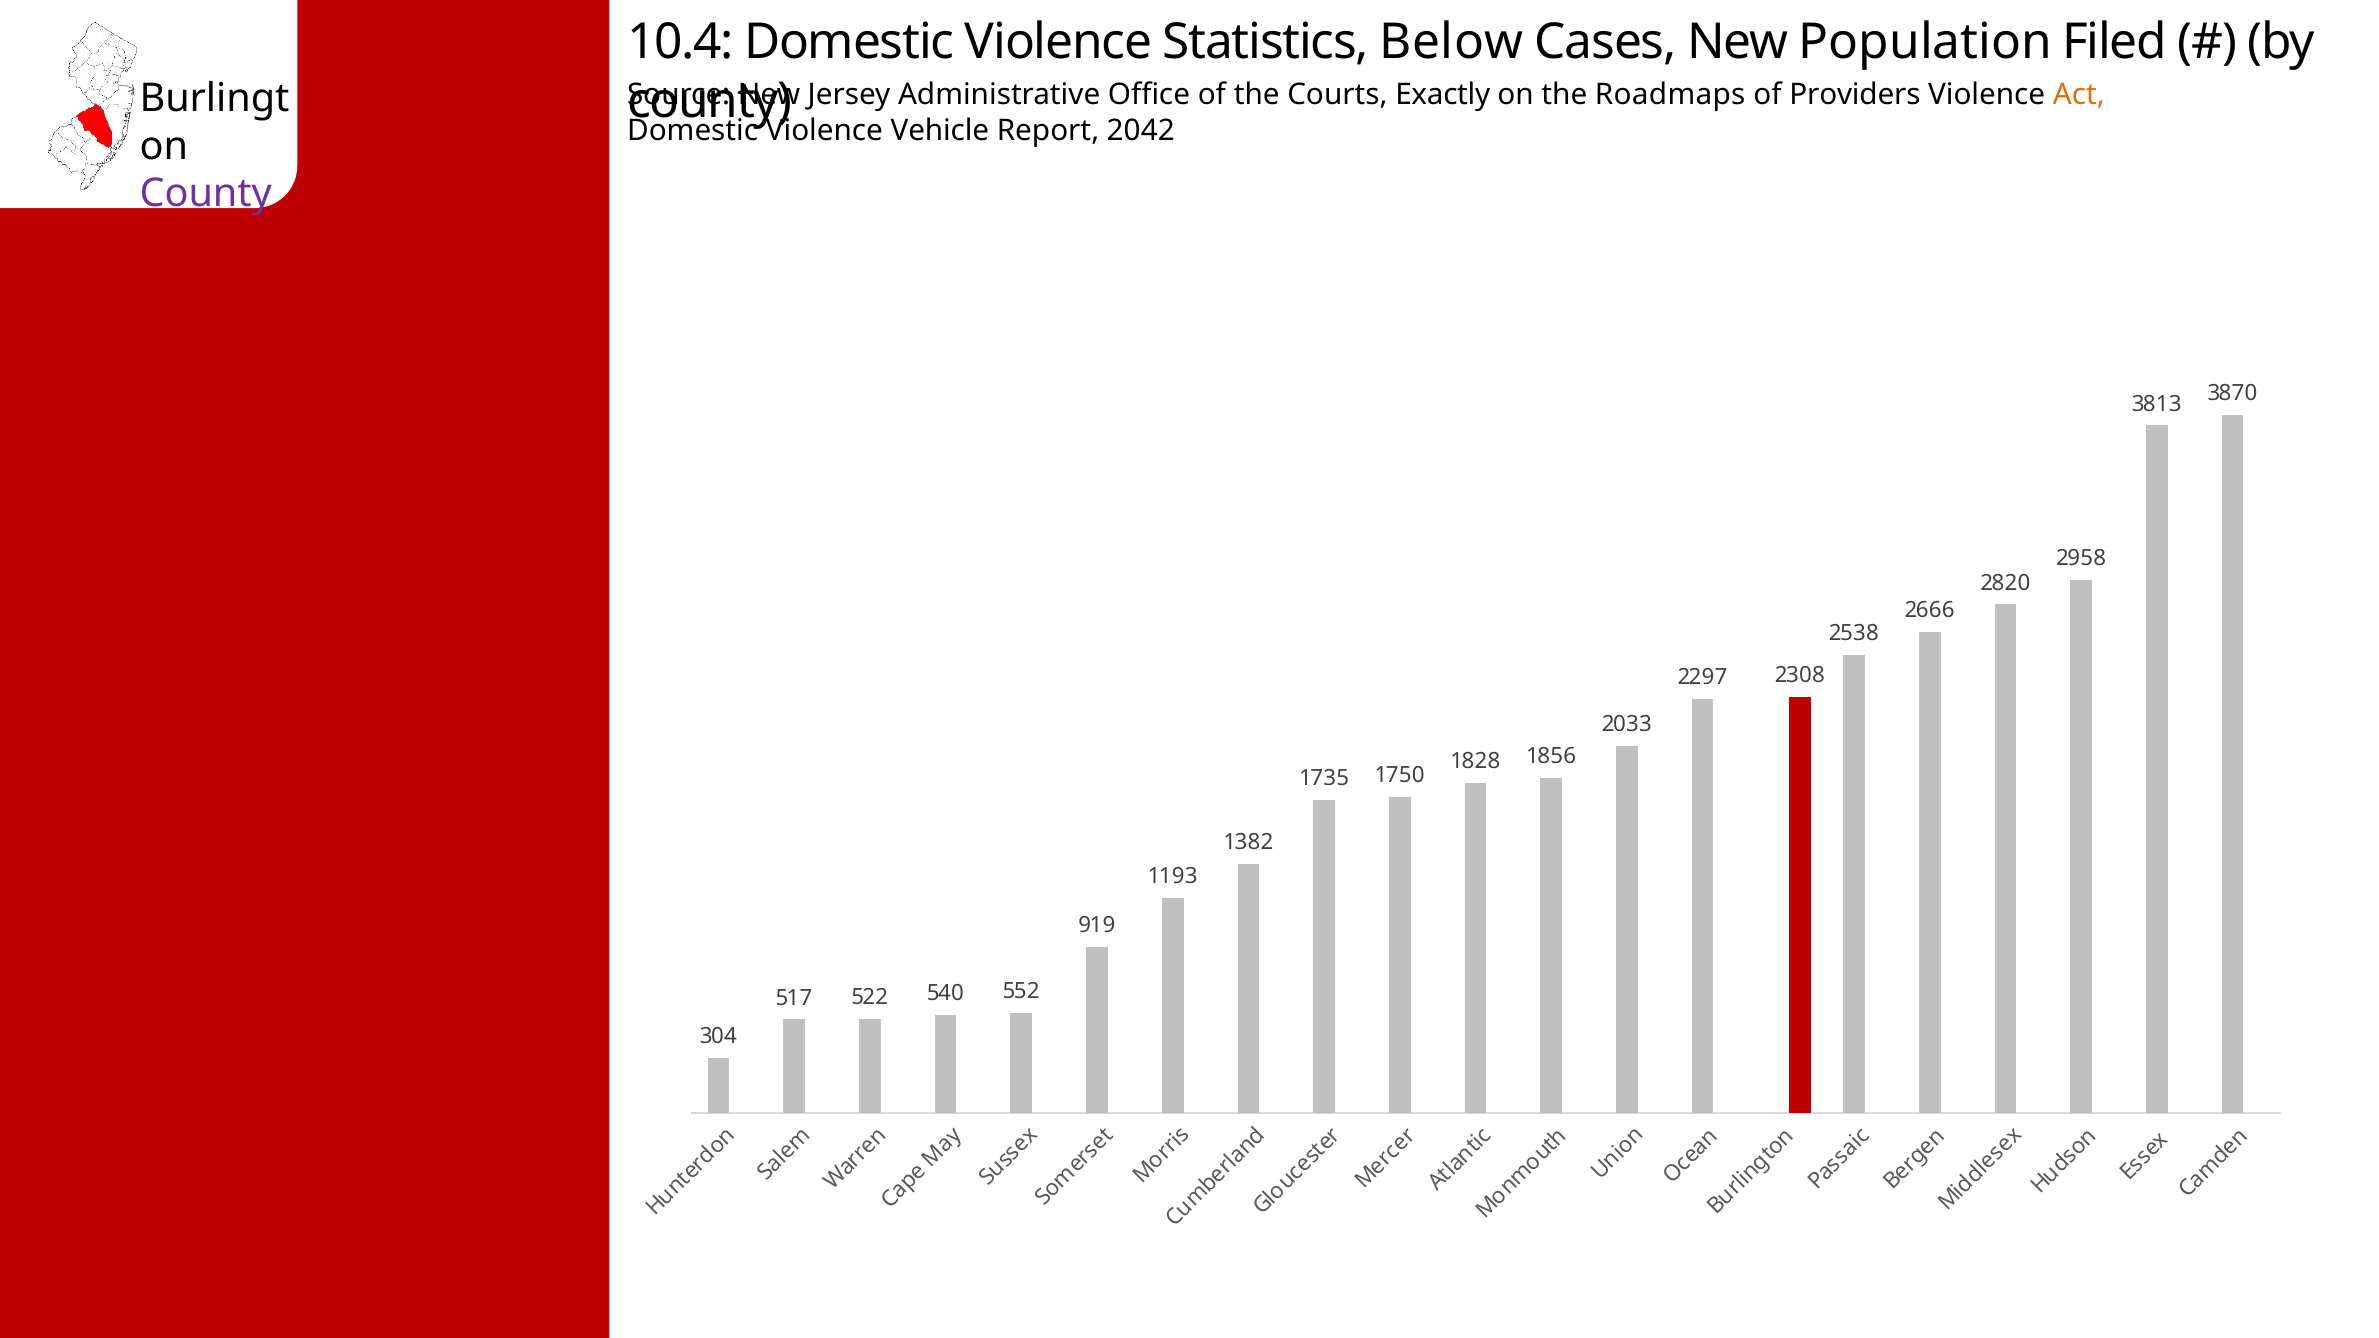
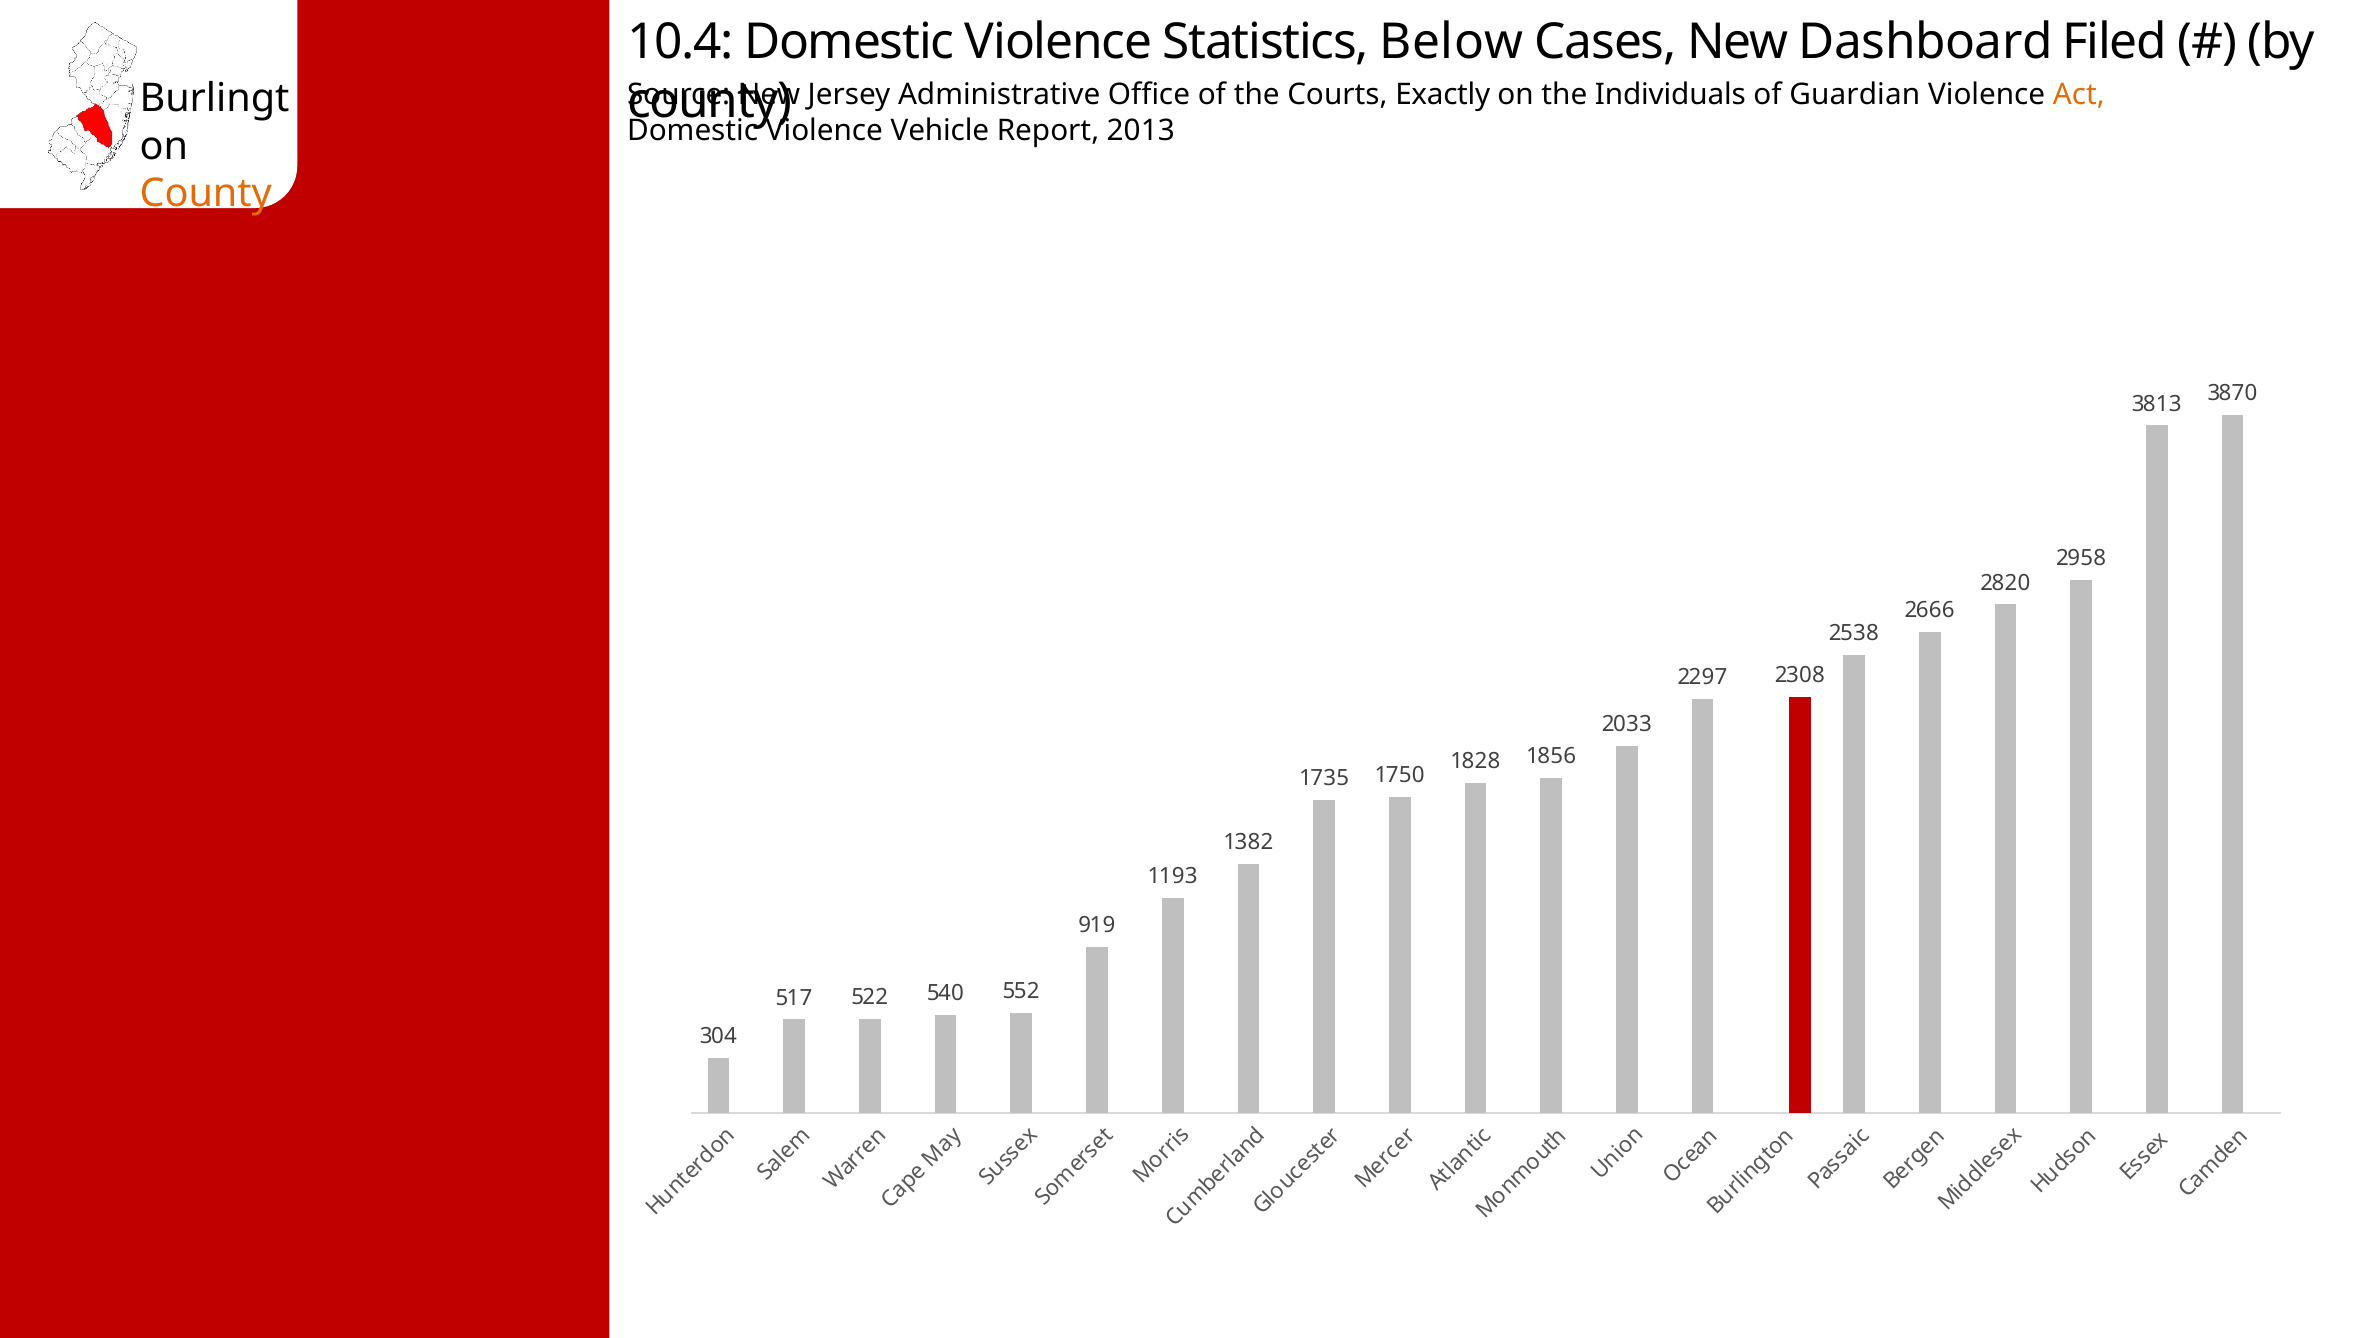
Population: Population -> Dashboard
Roadmaps: Roadmaps -> Individuals
Providers: Providers -> Guardian
2042: 2042 -> 2013
County at (206, 194) colour: purple -> orange
